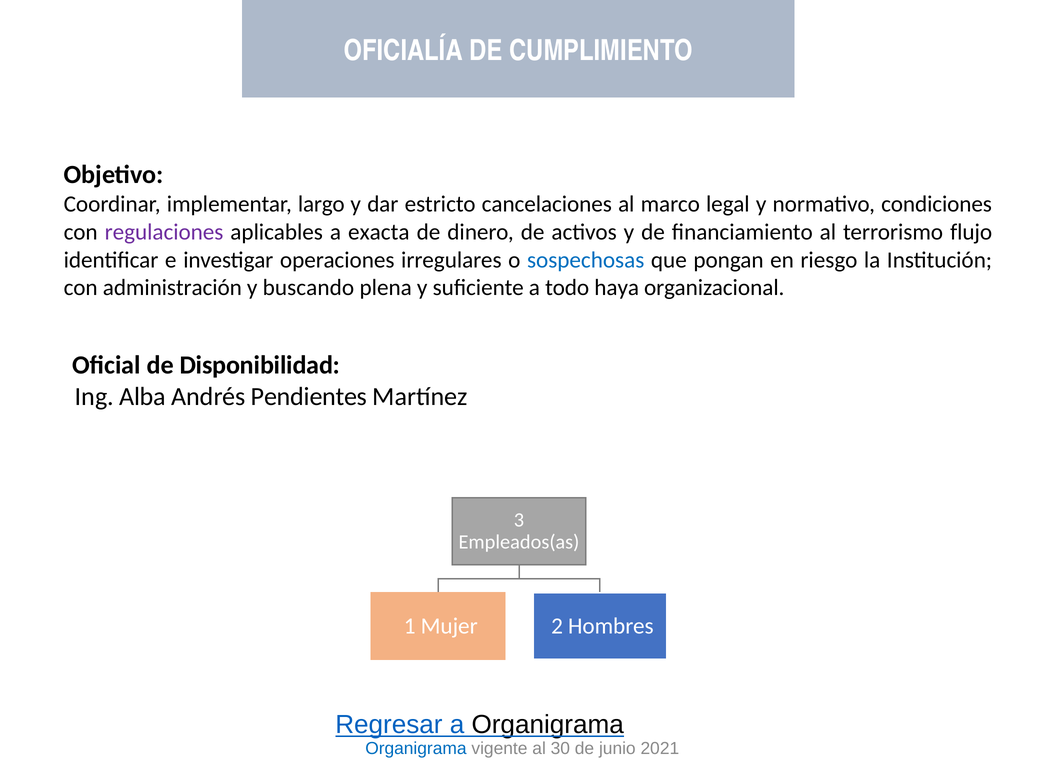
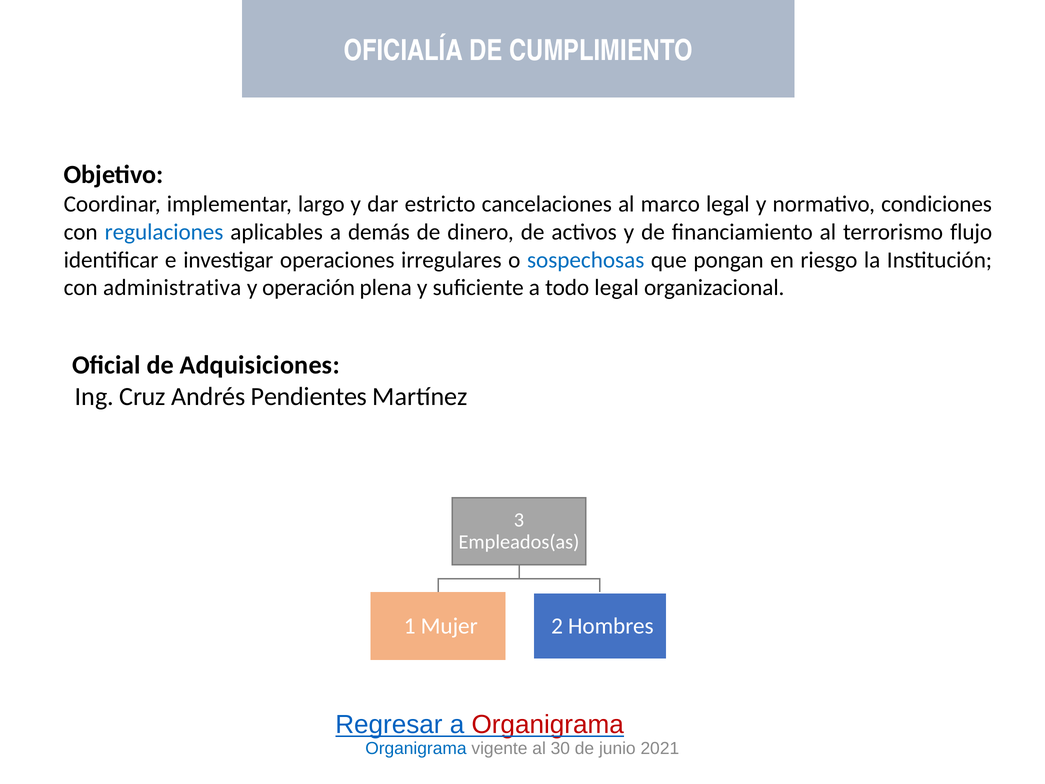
regulaciones colour: purple -> blue
exacta: exacta -> demás
administración: administración -> administrativa
buscando: buscando -> operación
todo haya: haya -> legal
Disponibilidad: Disponibilidad -> Adquisiciones
Alba: Alba -> Cruz
Organigrama at (548, 724) colour: black -> red
